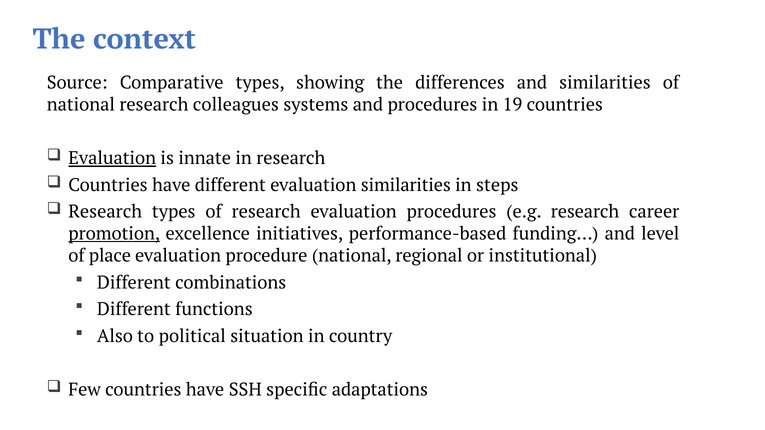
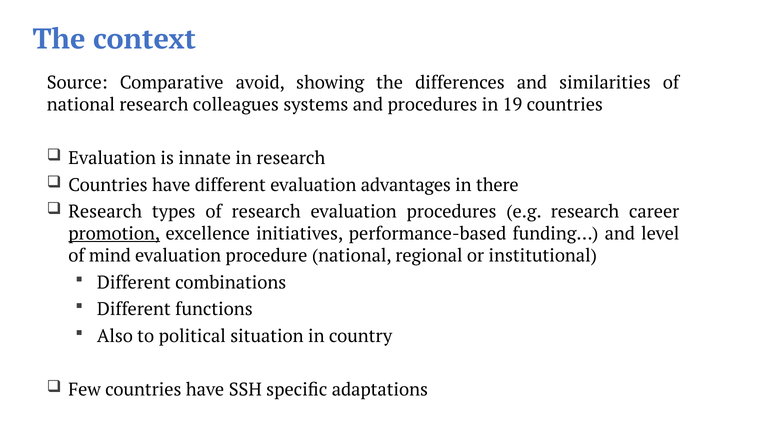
Comparative types: types -> avoid
Evaluation at (112, 158) underline: present -> none
evaluation similarities: similarities -> advantages
steps: steps -> there
place: place -> mind
